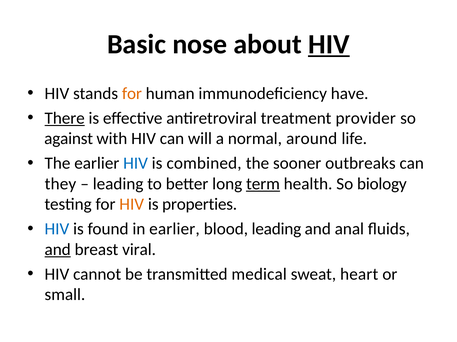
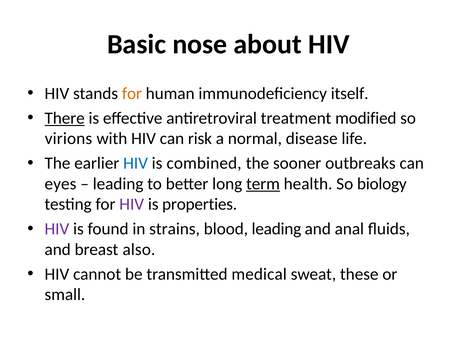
HIV at (329, 44) underline: present -> none
have: have -> itself
provider: provider -> modified
against: against -> virions
will: will -> risk
around: around -> disease
they: they -> eyes
HIV at (132, 205) colour: orange -> purple
HIV at (57, 229) colour: blue -> purple
in earlier: earlier -> strains
and at (58, 250) underline: present -> none
viral: viral -> also
heart: heart -> these
